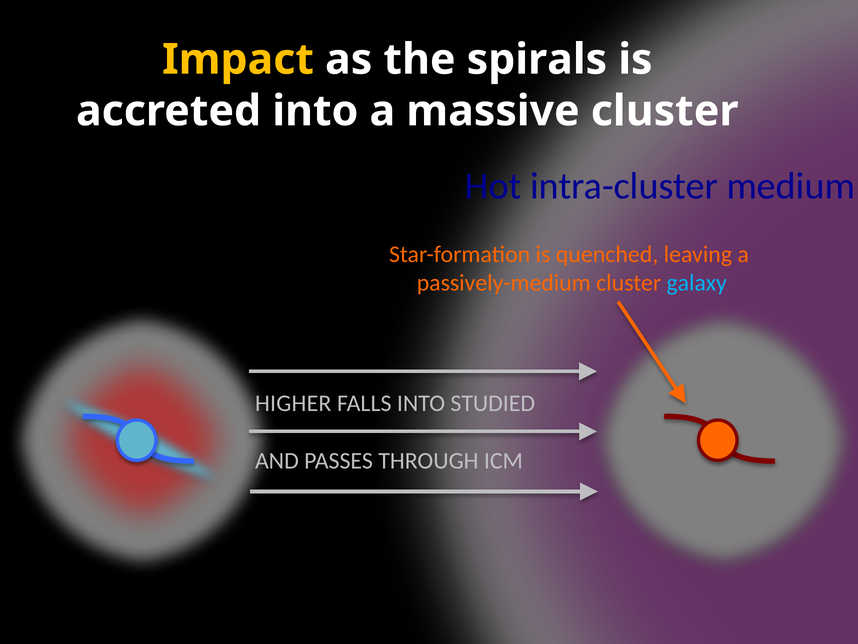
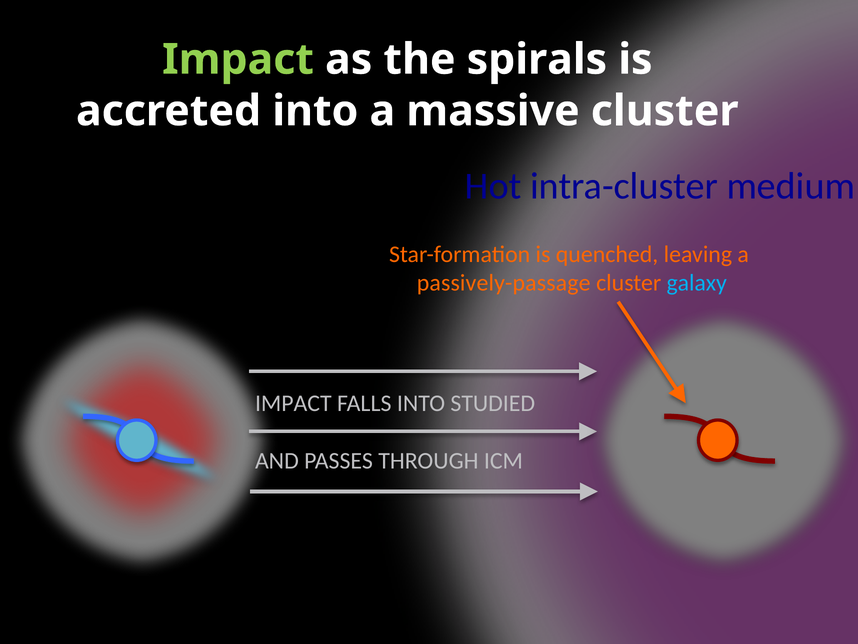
Impact at (238, 60) colour: yellow -> light green
passively-medium: passively-medium -> passively-passage
HIGHER at (293, 403): HIGHER -> IMPACT
